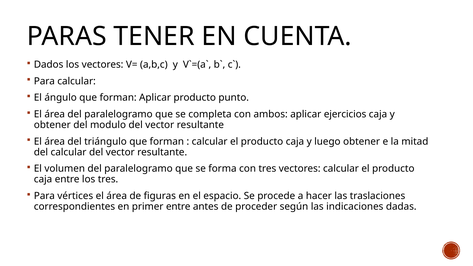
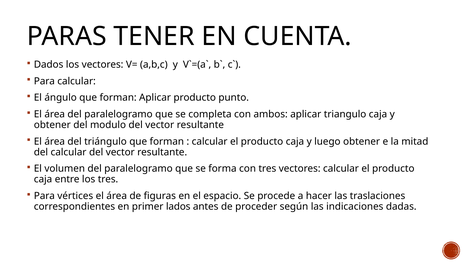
ejercicios: ejercicios -> triangulo
primer entre: entre -> lados
